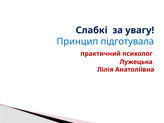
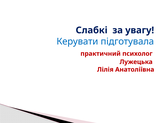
Принцип: Принцип -> Керувати
